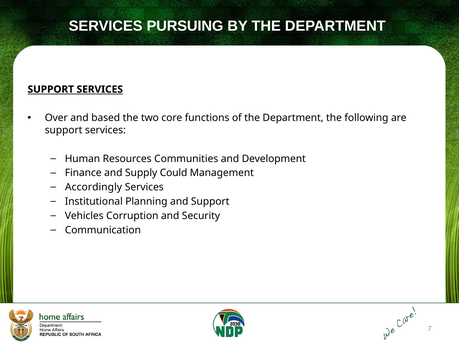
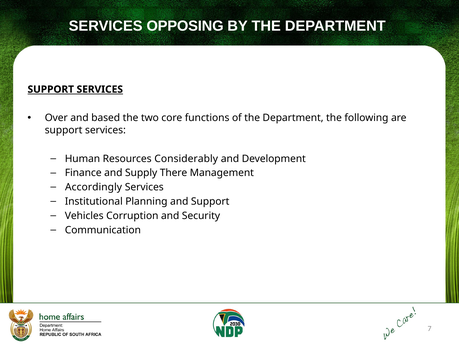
PURSUING: PURSUING -> OPPOSING
Communities: Communities -> Considerably
Could: Could -> There
